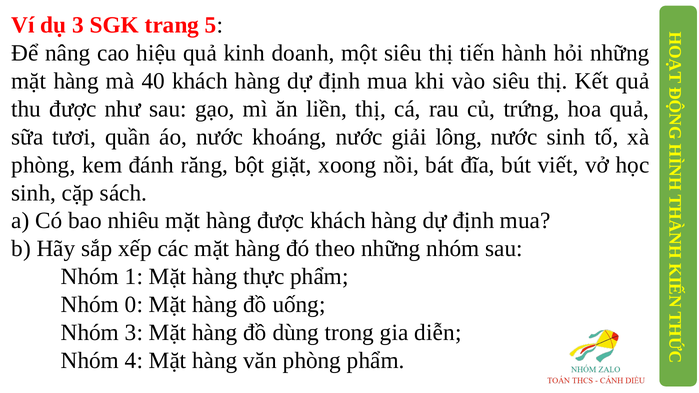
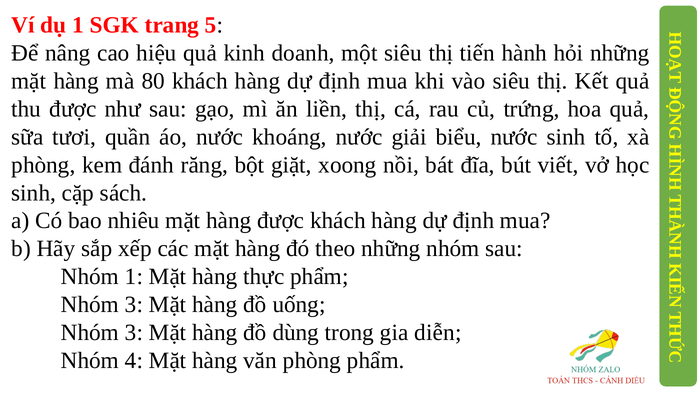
dụ 3: 3 -> 1
40: 40 -> 80
lông: lông -> biểu
0 at (134, 305): 0 -> 3
